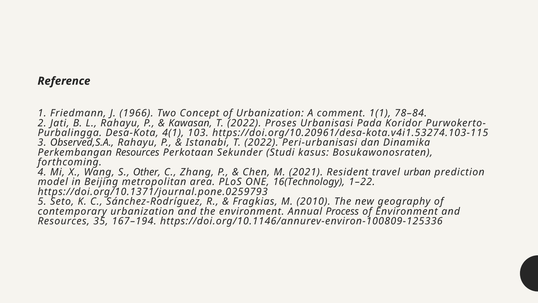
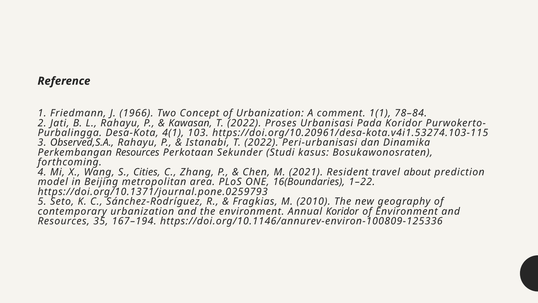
Other: Other -> Cities
urban: urban -> about
16(Technology: 16(Technology -> 16(Boundaries
Annual Process: Process -> Koridor
